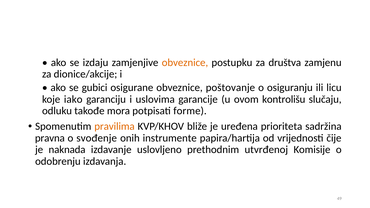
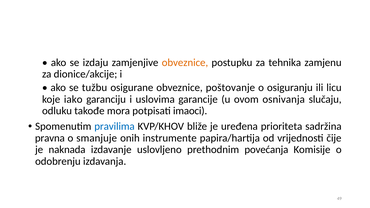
društva: društva -> tehnika
gubici: gubici -> tužbu
kontrolišu: kontrolišu -> osnivanja
forme: forme -> imaoci
pravilima colour: orange -> blue
svođenje: svođenje -> smanjuje
utvrđenoj: utvrđenoj -> povećanja
